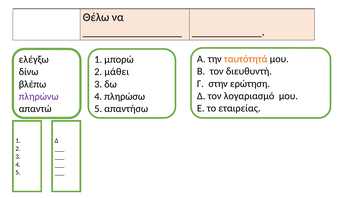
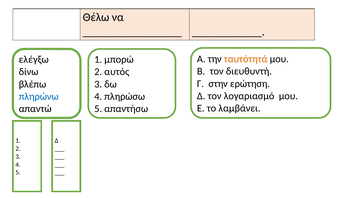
μάθει: μάθει -> αυτός
πληρώνω colour: purple -> blue
εταιρείας: εταιρείας -> λαμβάνει
